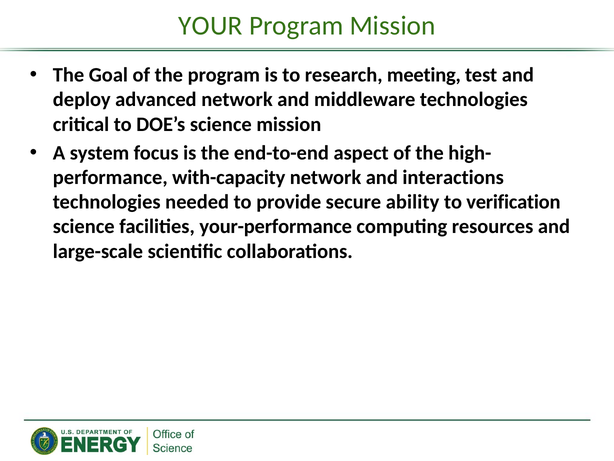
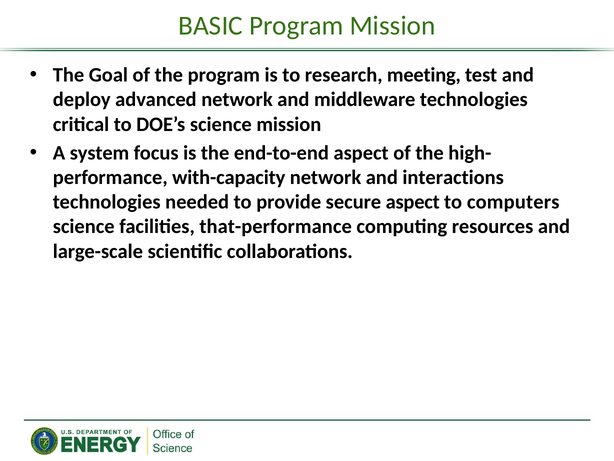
YOUR: YOUR -> BASIC
secure ability: ability -> aspect
verification: verification -> computers
your-performance: your-performance -> that-performance
